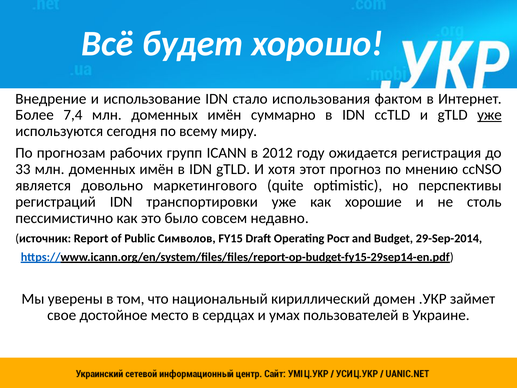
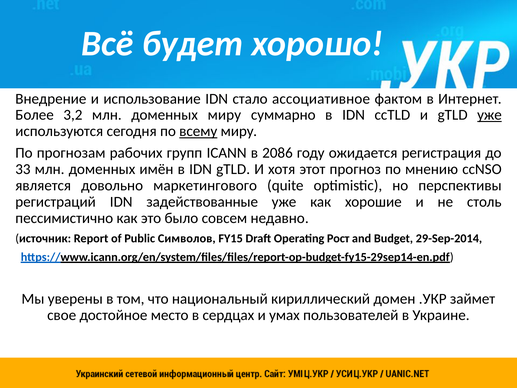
использования: использования -> ассоциативное
7,4: 7,4 -> 3,2
имён at (224, 115): имён -> миру
всему underline: none -> present
2012: 2012 -> 2086
транспортировки: транспортировки -> задействованные
